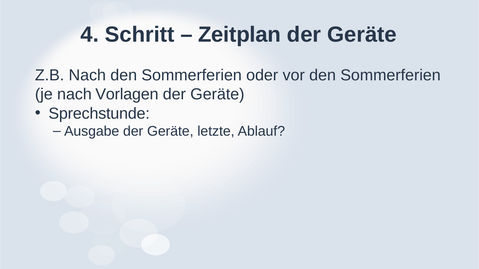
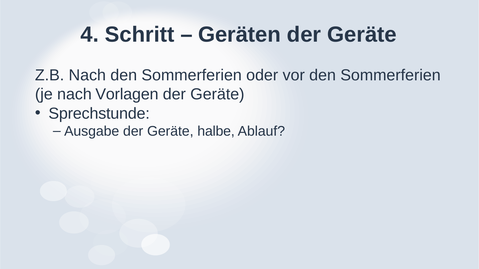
Zeitplan: Zeitplan -> Geräten
letzte: letzte -> halbe
